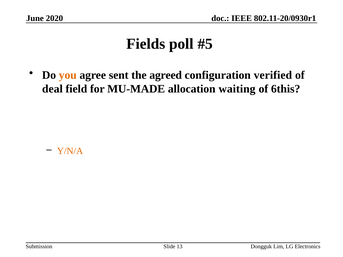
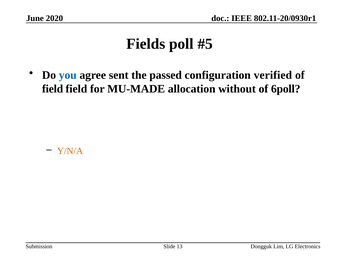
you colour: orange -> blue
agreed: agreed -> passed
deal at (52, 89): deal -> field
waiting: waiting -> without
6this: 6this -> 6poll
